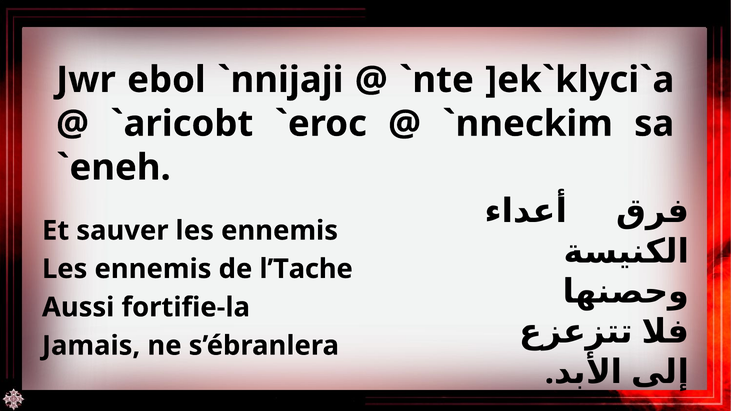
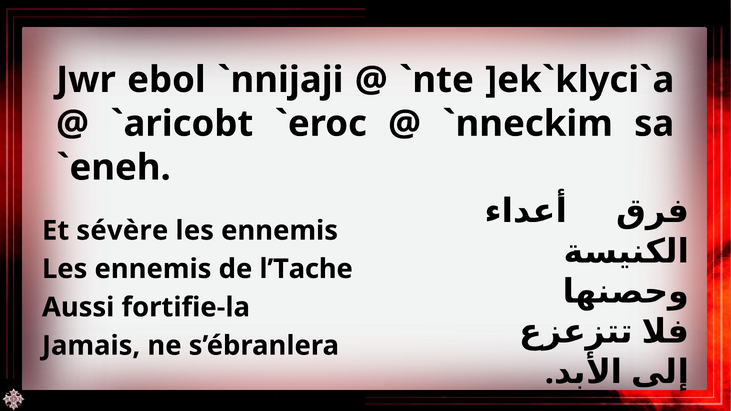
sauver: sauver -> sévère
